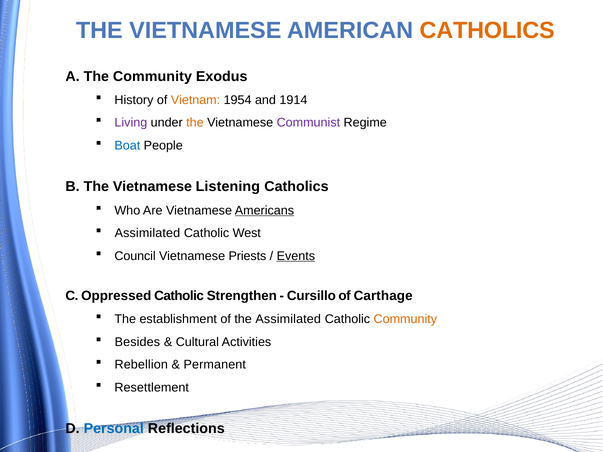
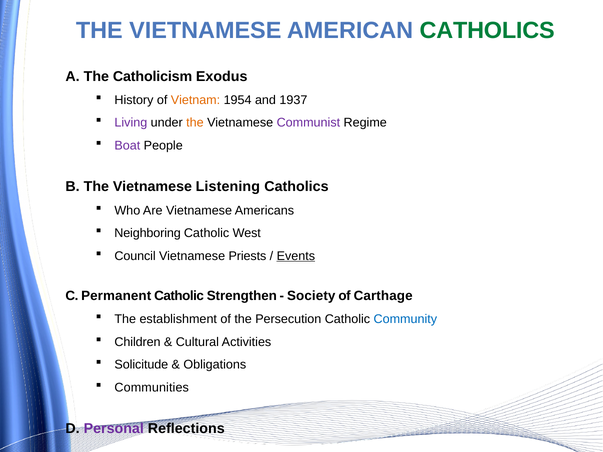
CATHOLICS at (487, 31) colour: orange -> green
The Community: Community -> Catholicism
1914: 1914 -> 1937
Boat colour: blue -> purple
Americans underline: present -> none
Assimilated at (147, 233): Assimilated -> Neighboring
Oppressed: Oppressed -> Permanent
Cursillo: Cursillo -> Society
the Assimilated: Assimilated -> Persecution
Community at (405, 319) colour: orange -> blue
Besides: Besides -> Children
Rebellion: Rebellion -> Solicitude
Permanent: Permanent -> Obligations
Resettlement: Resettlement -> Communities
Personal colour: blue -> purple
